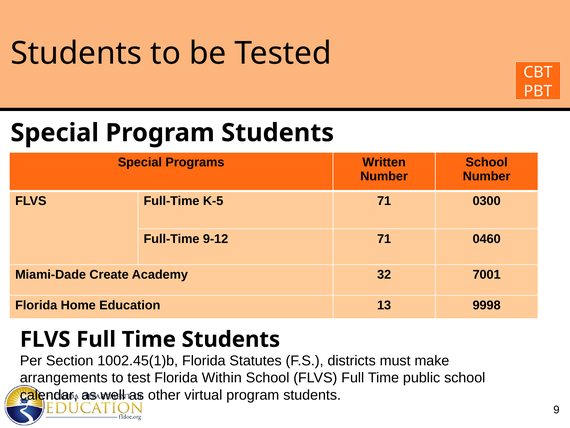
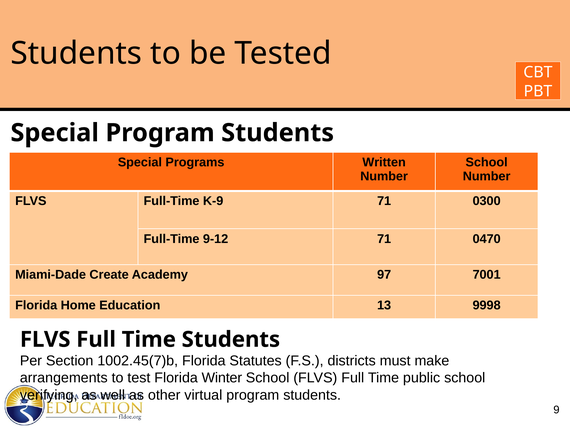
K-5: K-5 -> K-9
0460: 0460 -> 0470
32: 32 -> 97
1002.45(1)b: 1002.45(1)b -> 1002.45(7)b
Within: Within -> Winter
calendar: calendar -> verifying
